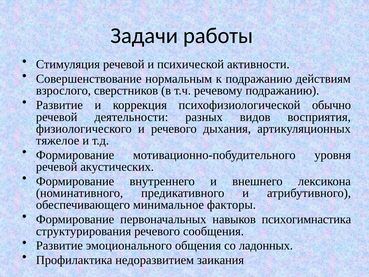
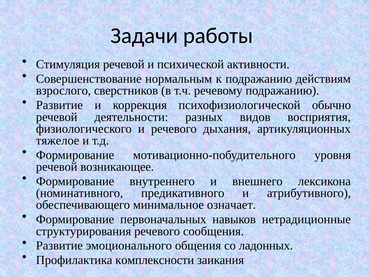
акустических: акустических -> возникающее
факторы: факторы -> означает
психогимнастика: психогимнастика -> нетрадиционные
недоразвитием: недоразвитием -> комплексности
